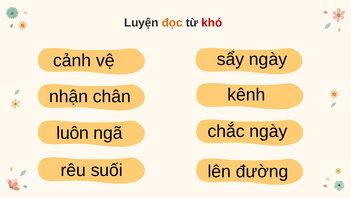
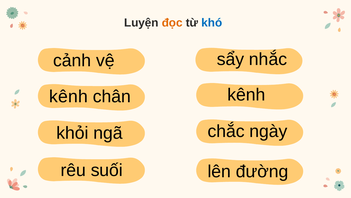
khó colour: red -> blue
sẩy ngày: ngày -> nhắc
nhận at (69, 97): nhận -> kênh
luôn: luôn -> khỏi
